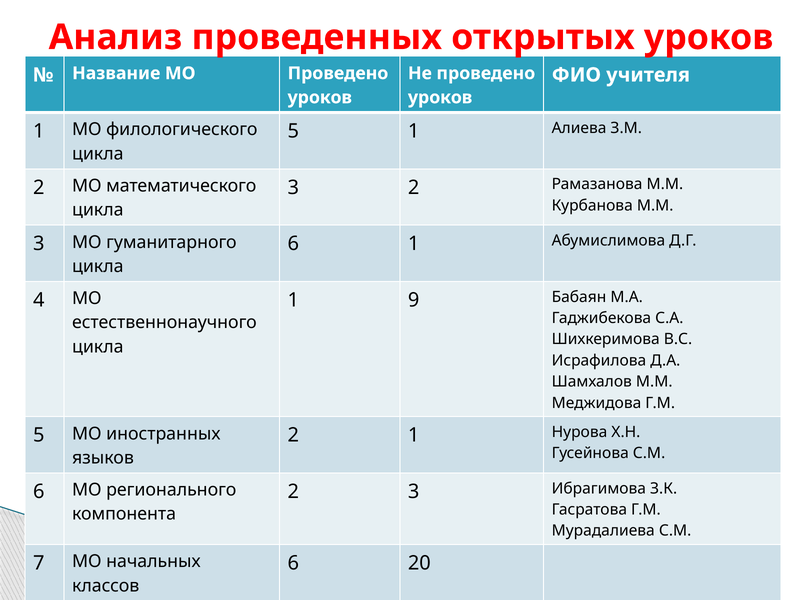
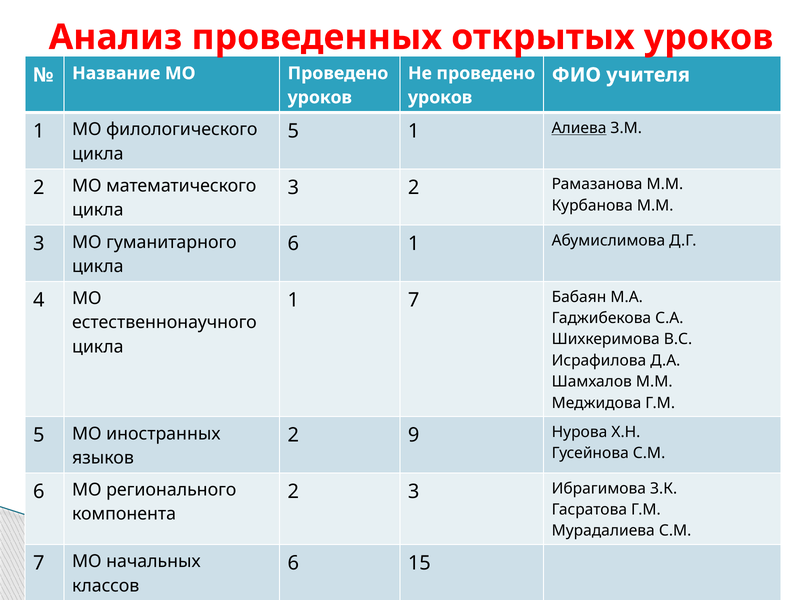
Алиева underline: none -> present
1 9: 9 -> 7
2 1: 1 -> 9
20: 20 -> 15
